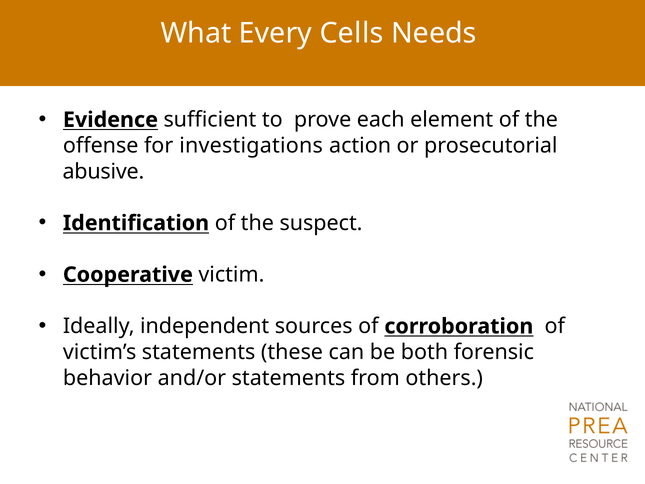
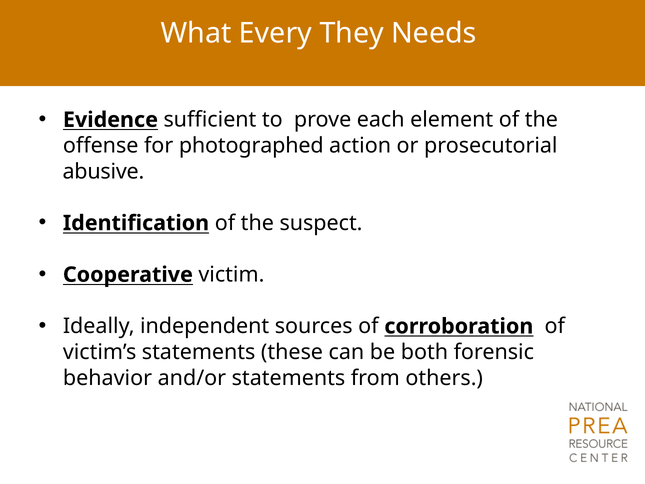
Cells: Cells -> They
investigations: investigations -> photographed
